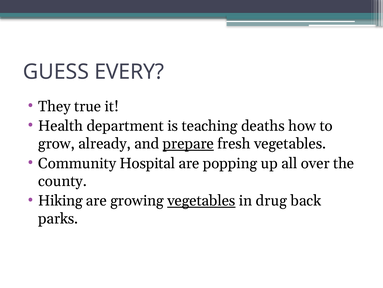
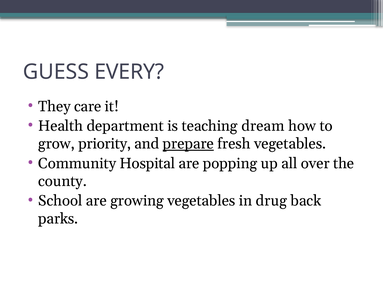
true: true -> care
deaths: deaths -> dream
already: already -> priority
Hiking: Hiking -> School
vegetables at (201, 200) underline: present -> none
